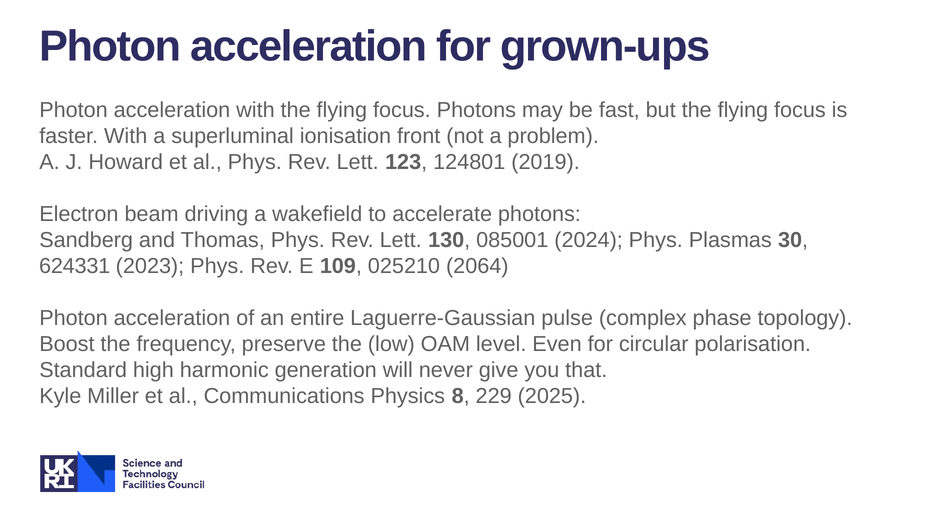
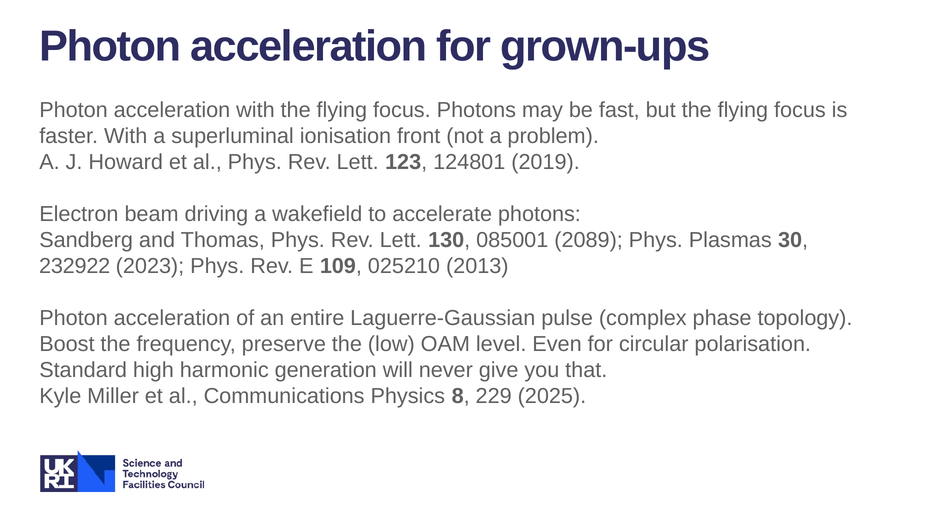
2024: 2024 -> 2089
624331: 624331 -> 232922
2064: 2064 -> 2013
